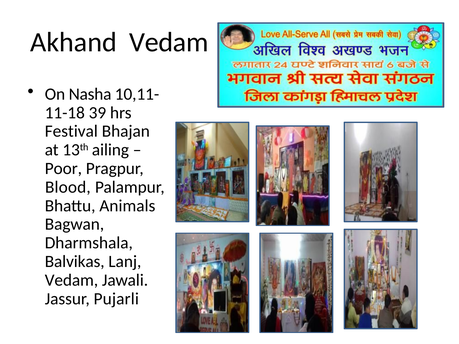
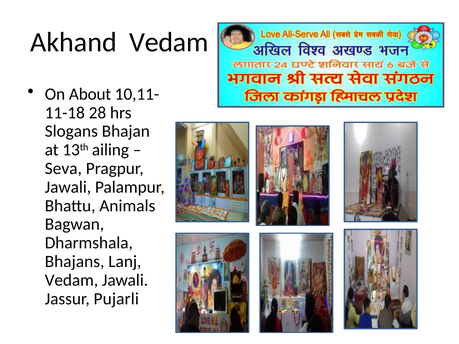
Nasha: Nasha -> About
39: 39 -> 28
Festival: Festival -> Slogans
Poor: Poor -> Seva
Blood at (68, 187): Blood -> Jawali
Balvikas: Balvikas -> Bhajans
